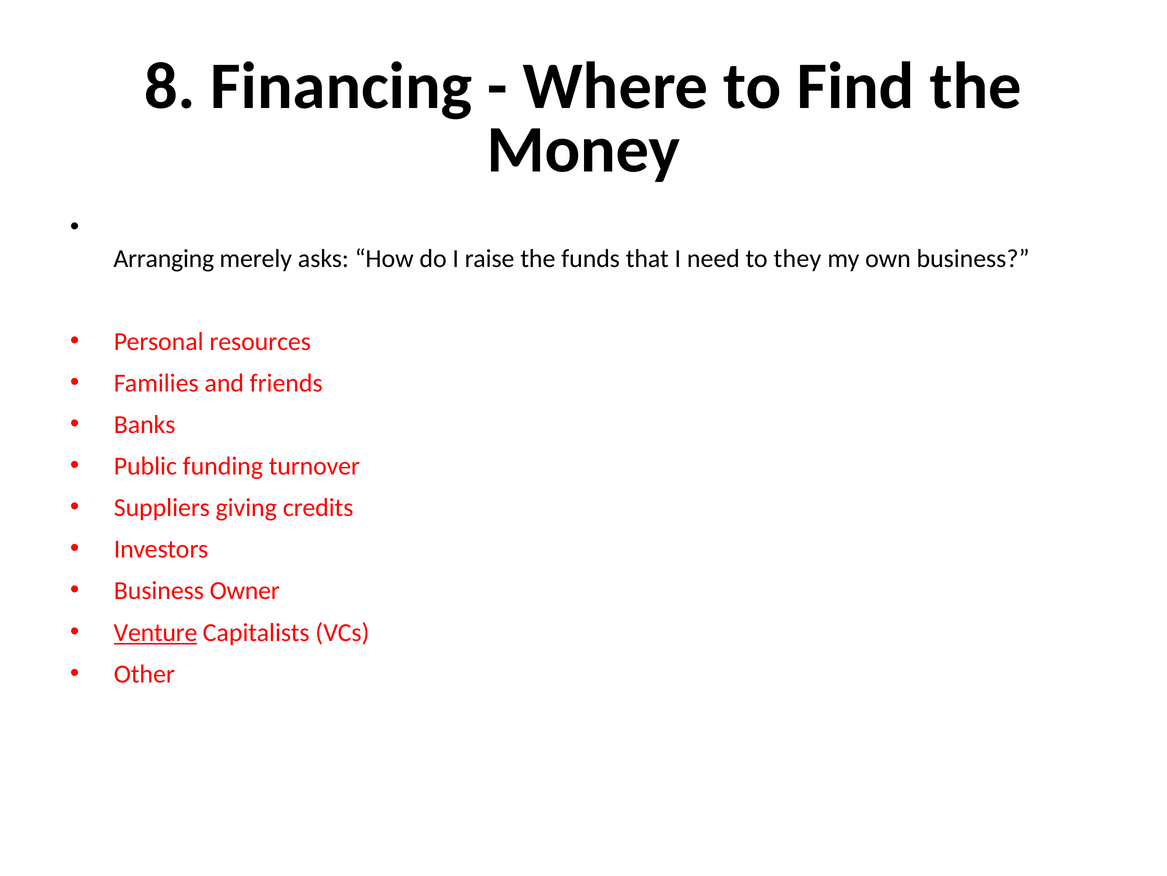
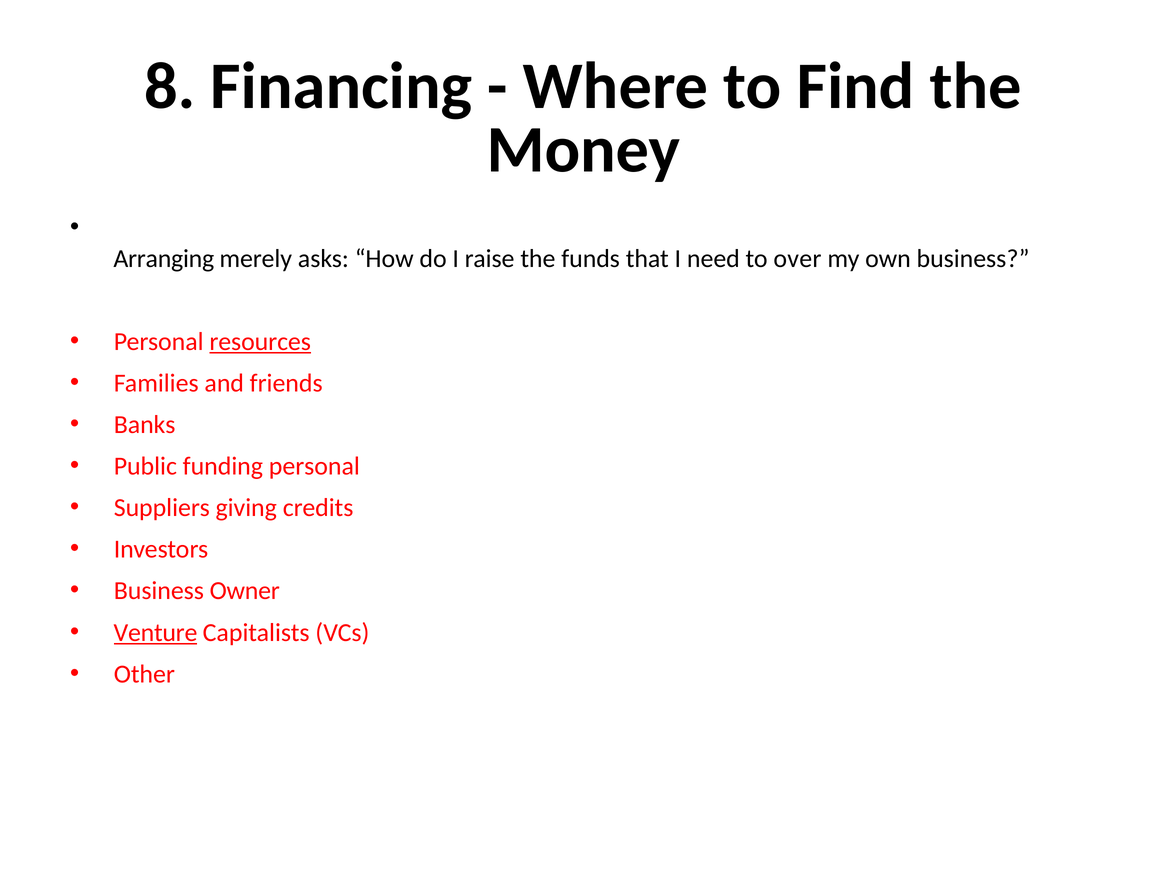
they: they -> over
resources underline: none -> present
funding turnover: turnover -> personal
